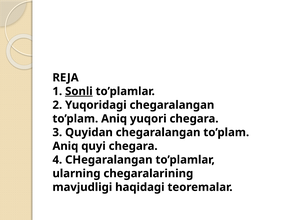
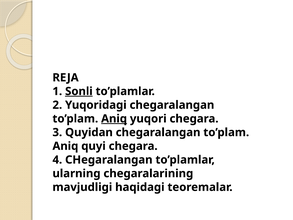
Aniq at (114, 119) underline: none -> present
